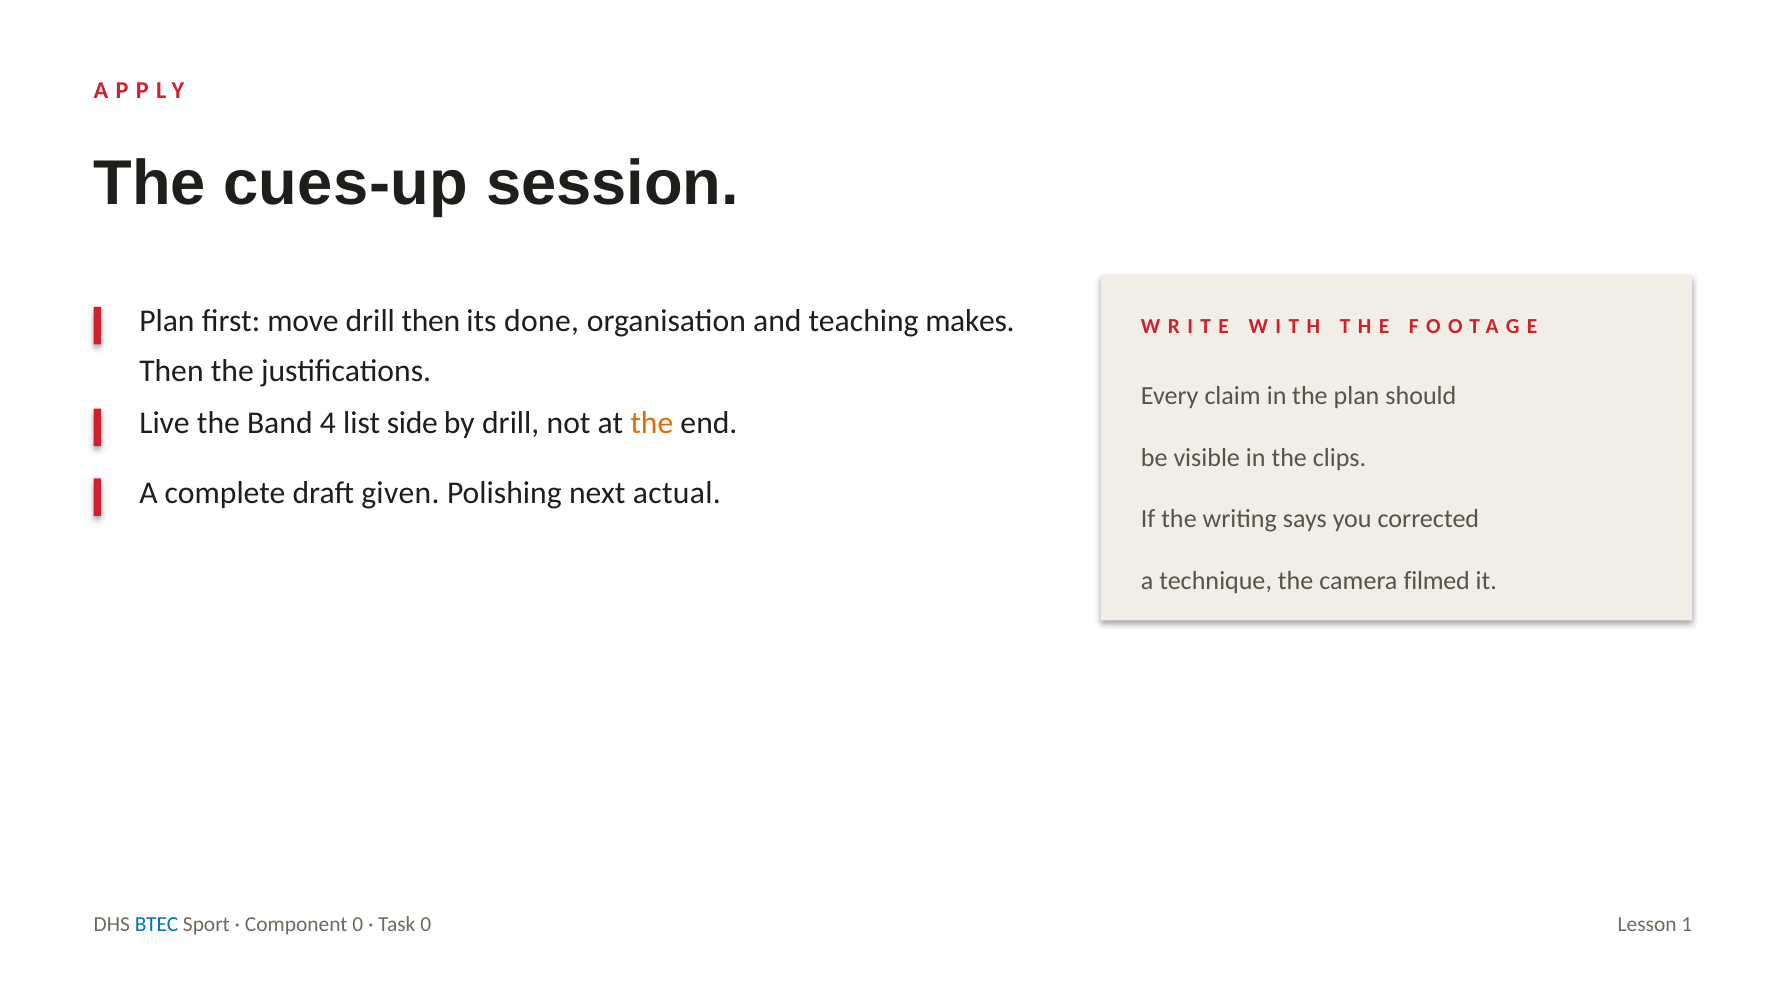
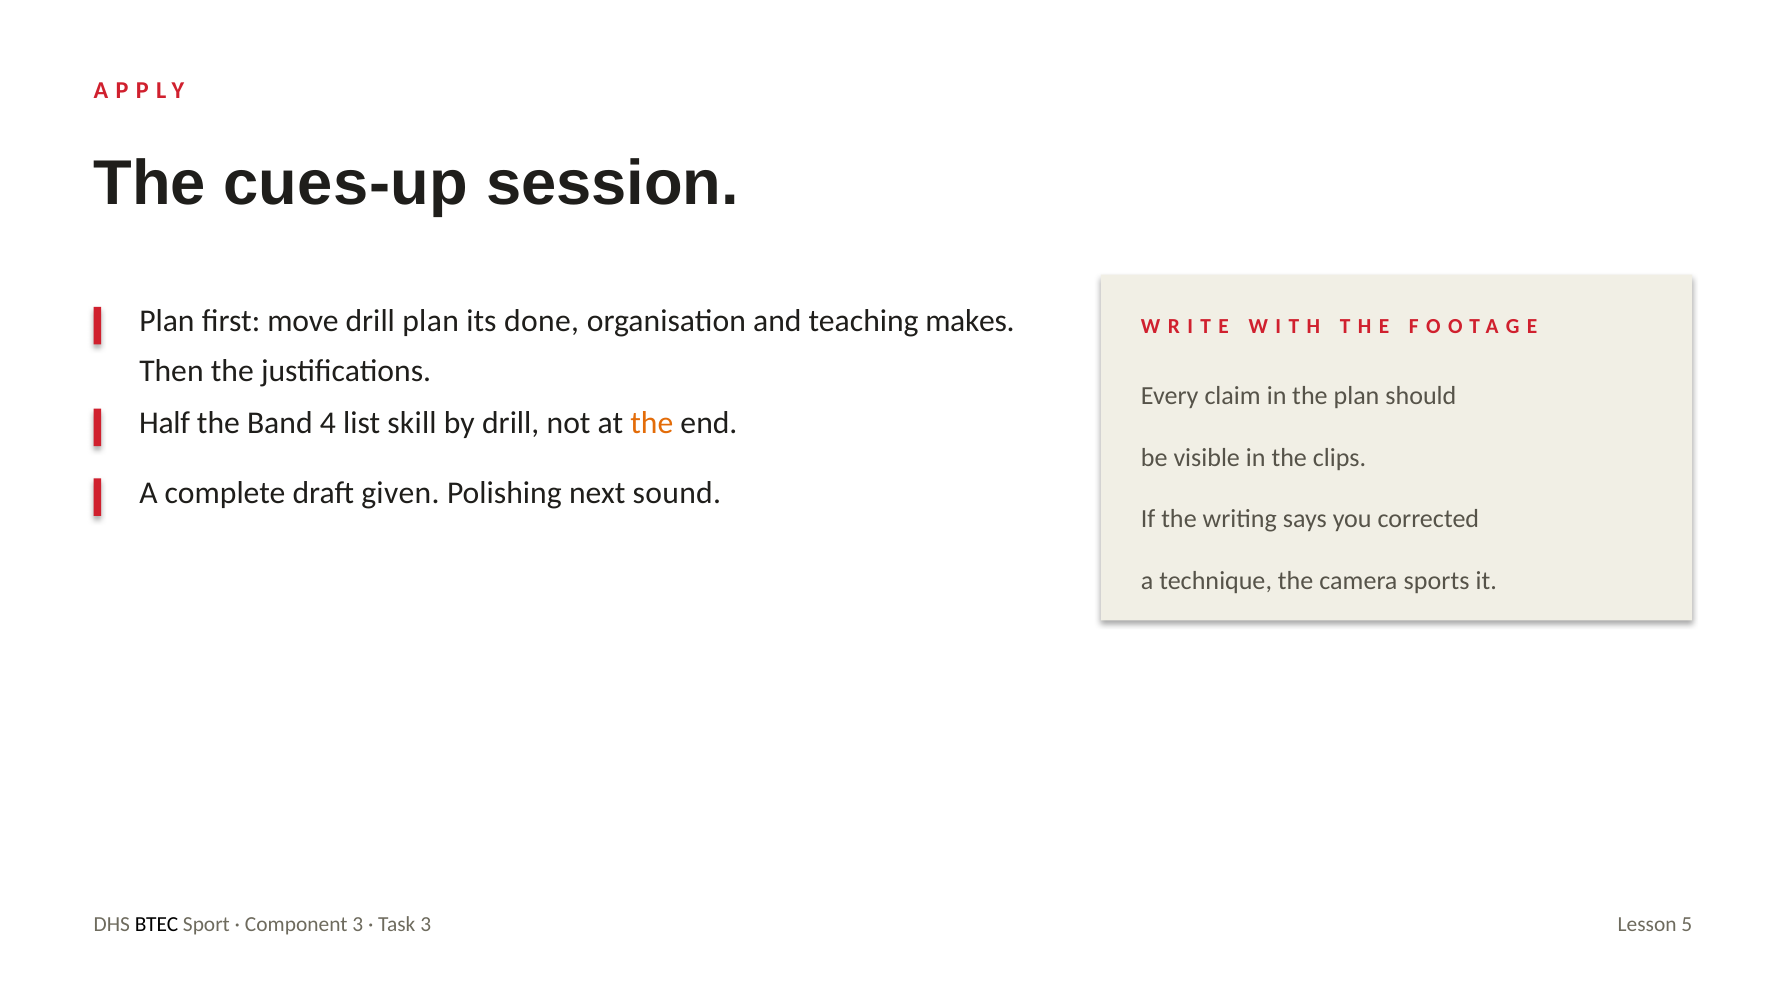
drill then: then -> plan
Live: Live -> Half
side: side -> skill
actual: actual -> sound
filmed: filmed -> sports
BTEC colour: blue -> black
Component 0: 0 -> 3
Task 0: 0 -> 3
1: 1 -> 5
